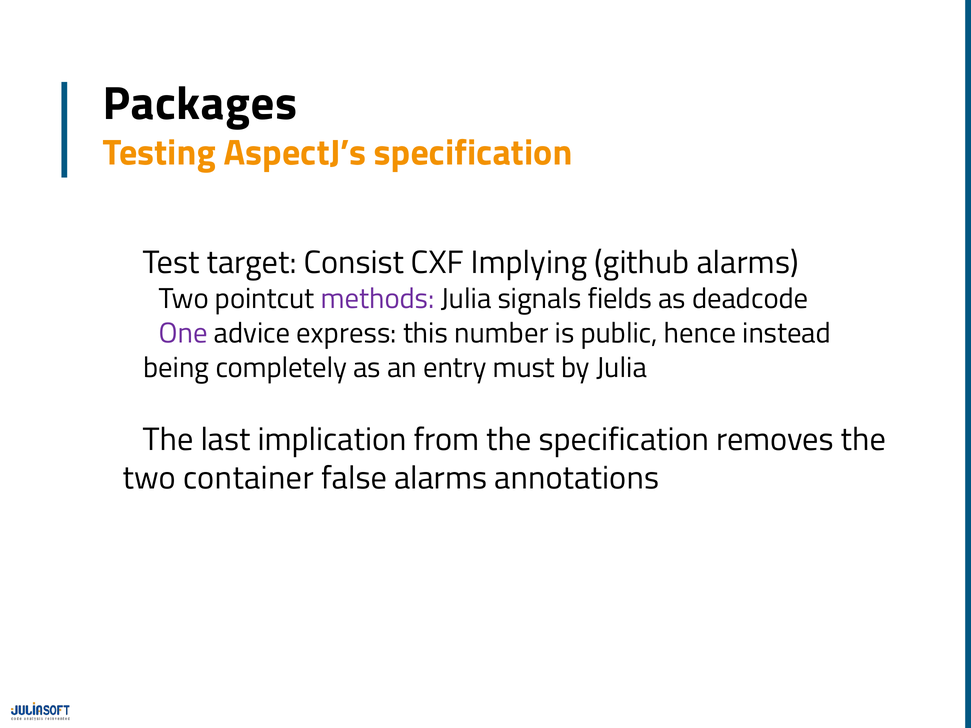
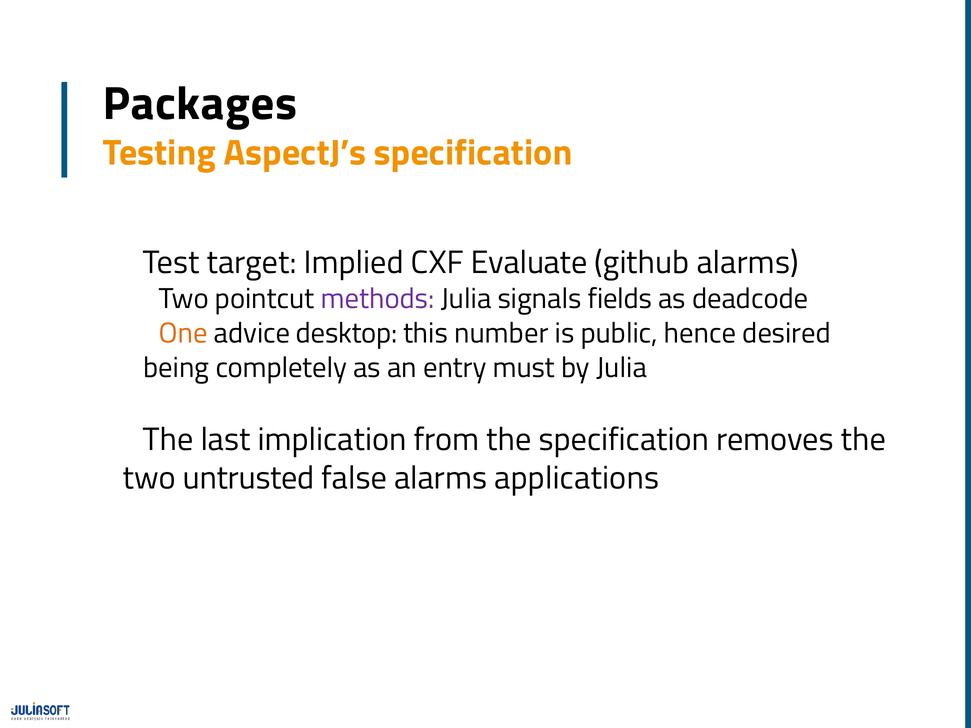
Consist: Consist -> Implied
Implying: Implying -> Evaluate
One colour: purple -> orange
express: express -> desktop
instead: instead -> desired
container: container -> untrusted
annotations: annotations -> applications
